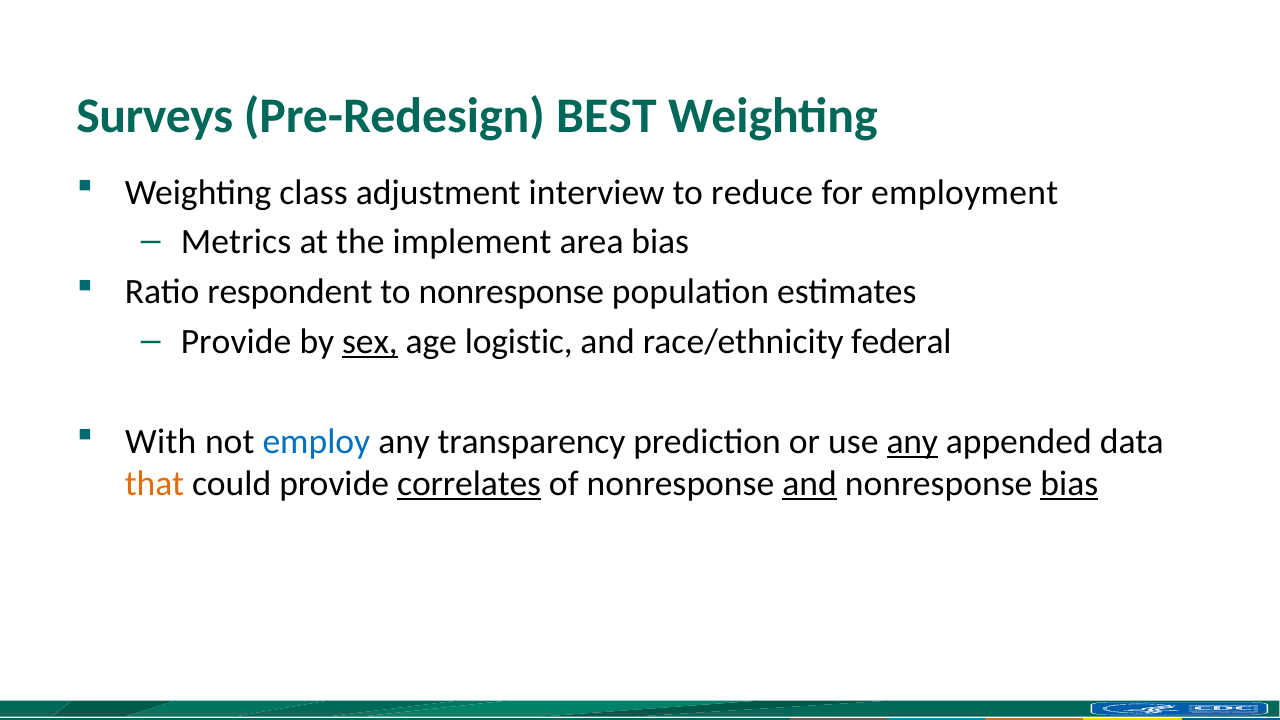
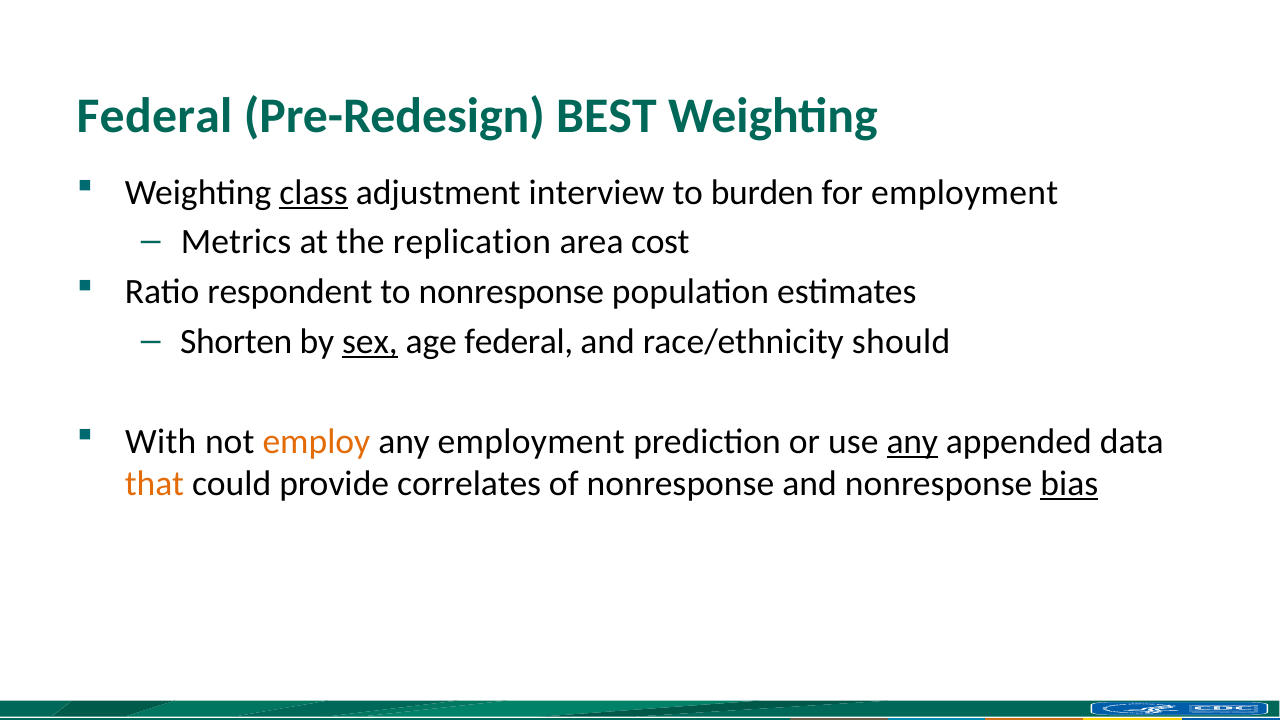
Surveys at (155, 116): Surveys -> Federal
class underline: none -> present
reduce: reduce -> burden
implement: implement -> replication
area bias: bias -> cost
Provide at (236, 342): Provide -> Shorten
age logistic: logistic -> federal
federal: federal -> should
employ colour: blue -> orange
any transparency: transparency -> employment
correlates underline: present -> none
and at (810, 484) underline: present -> none
